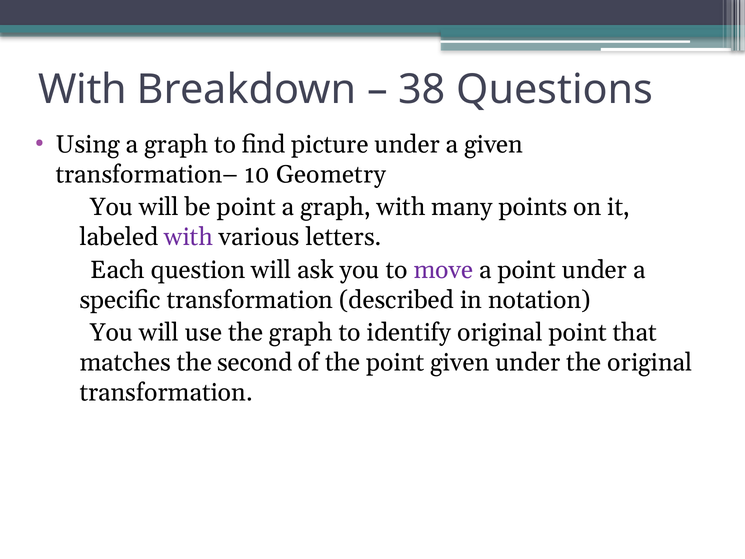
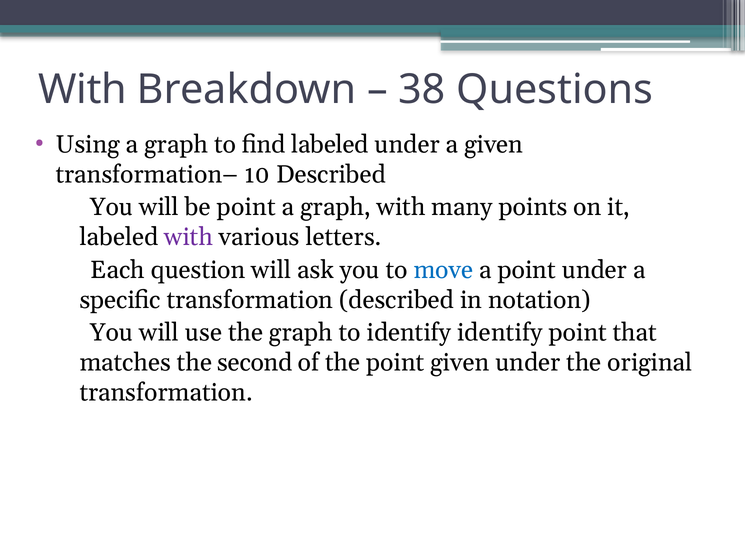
find picture: picture -> labeled
10 Geometry: Geometry -> Described
move colour: purple -> blue
identify original: original -> identify
